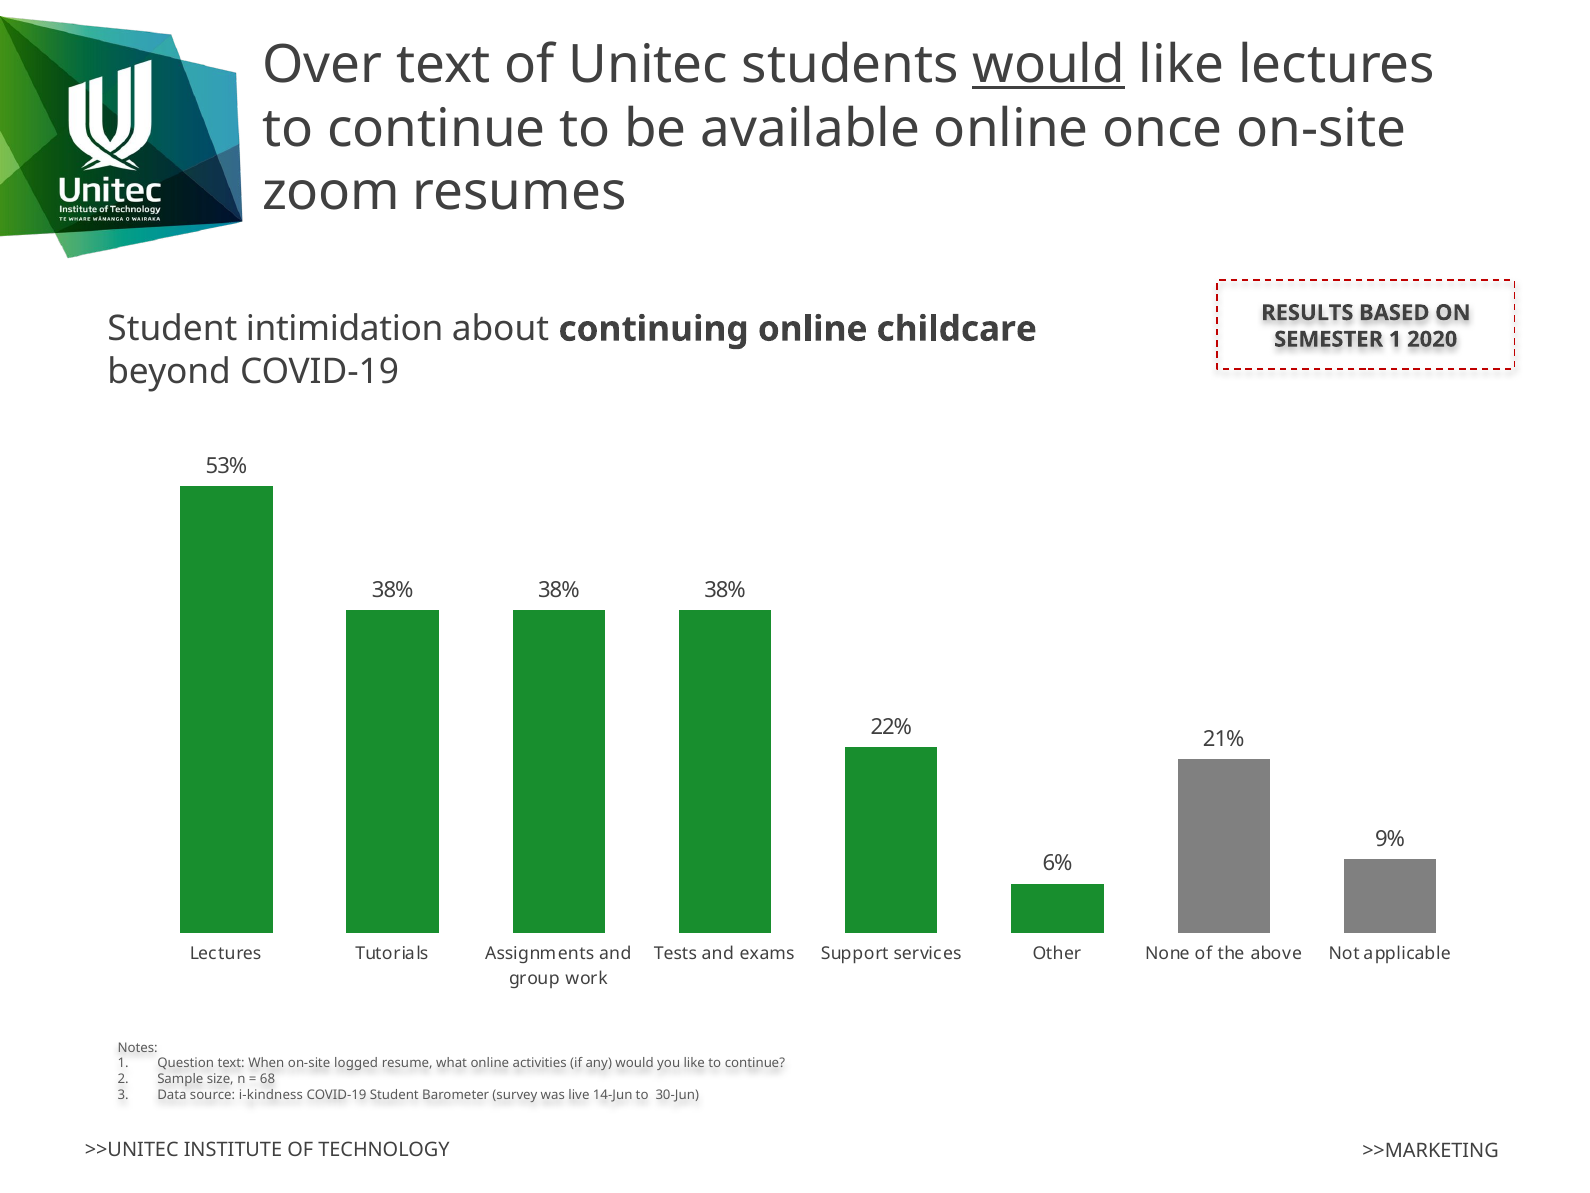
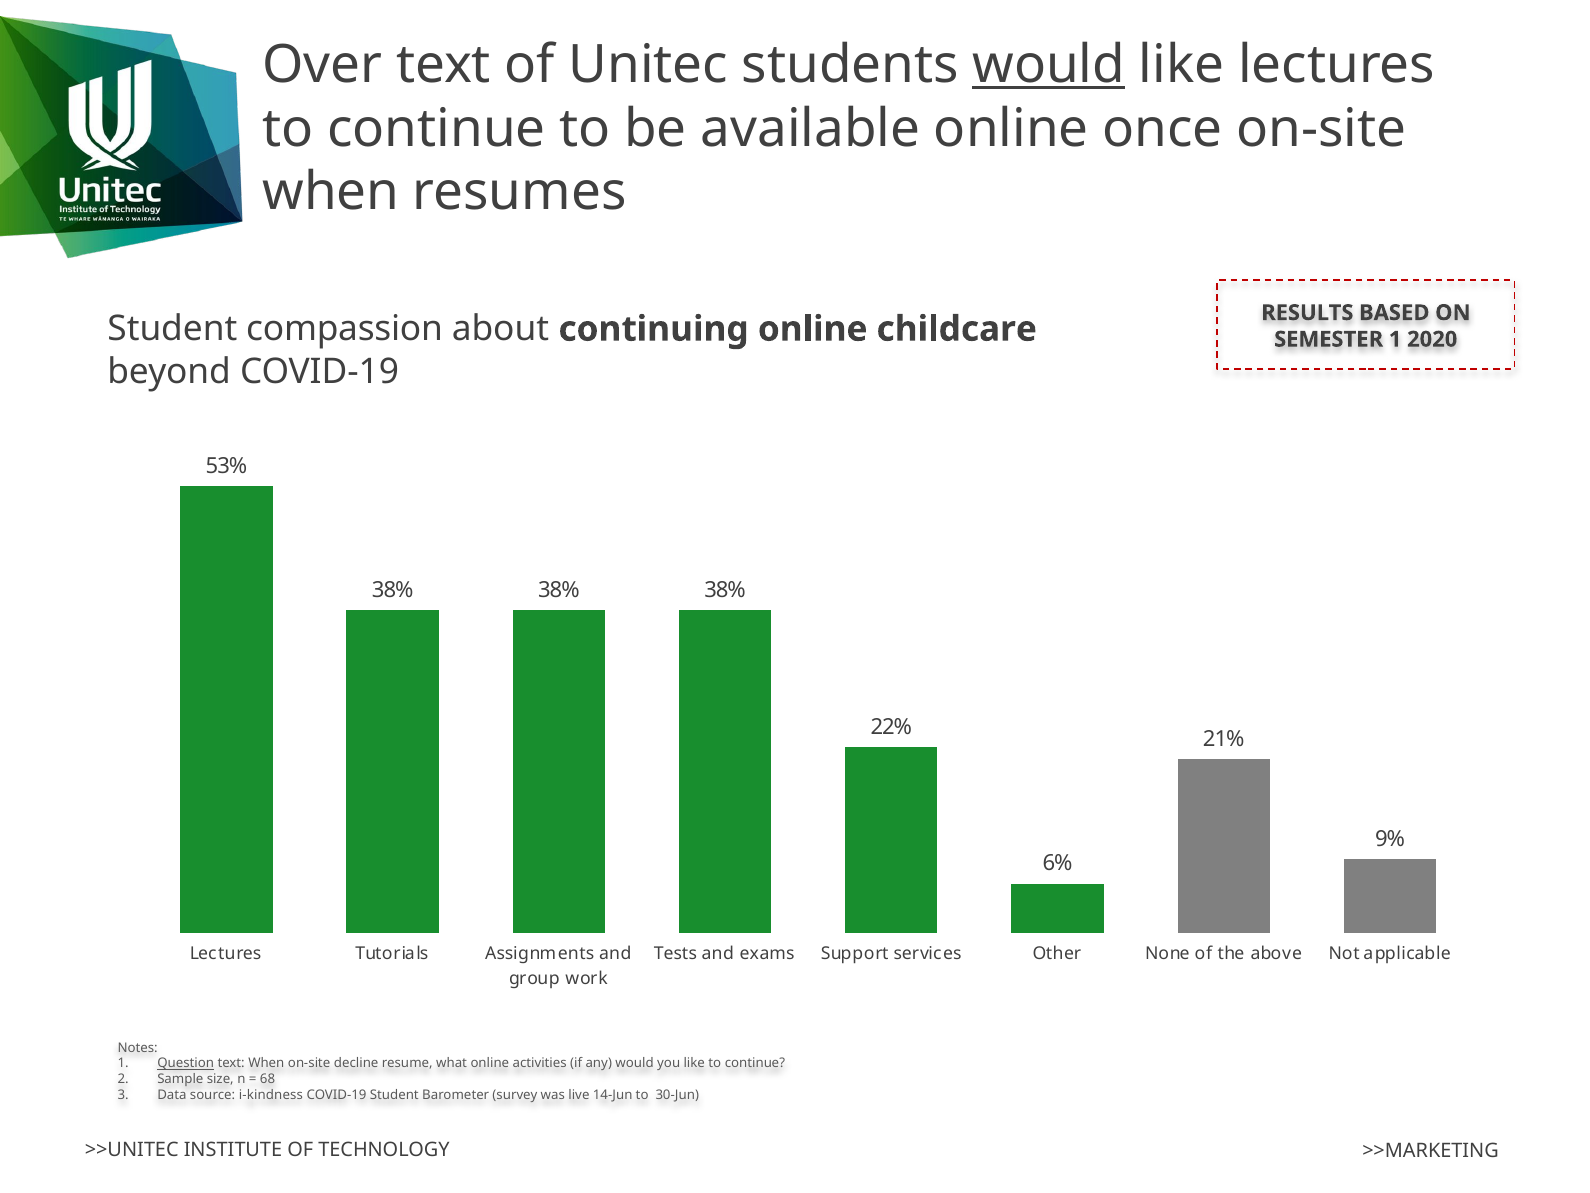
zoom at (331, 192): zoom -> when
intimidation: intimidation -> compassion
Question underline: none -> present
logged: logged -> decline
